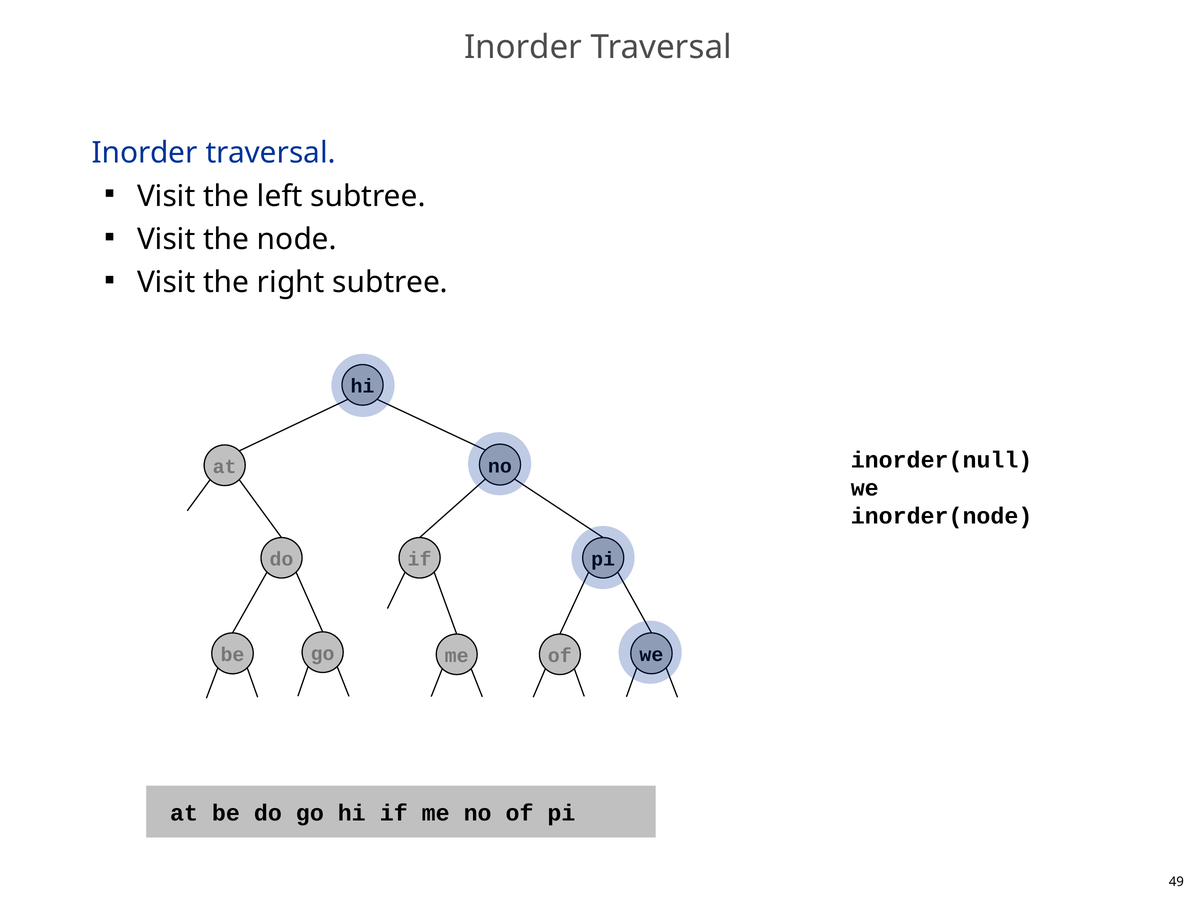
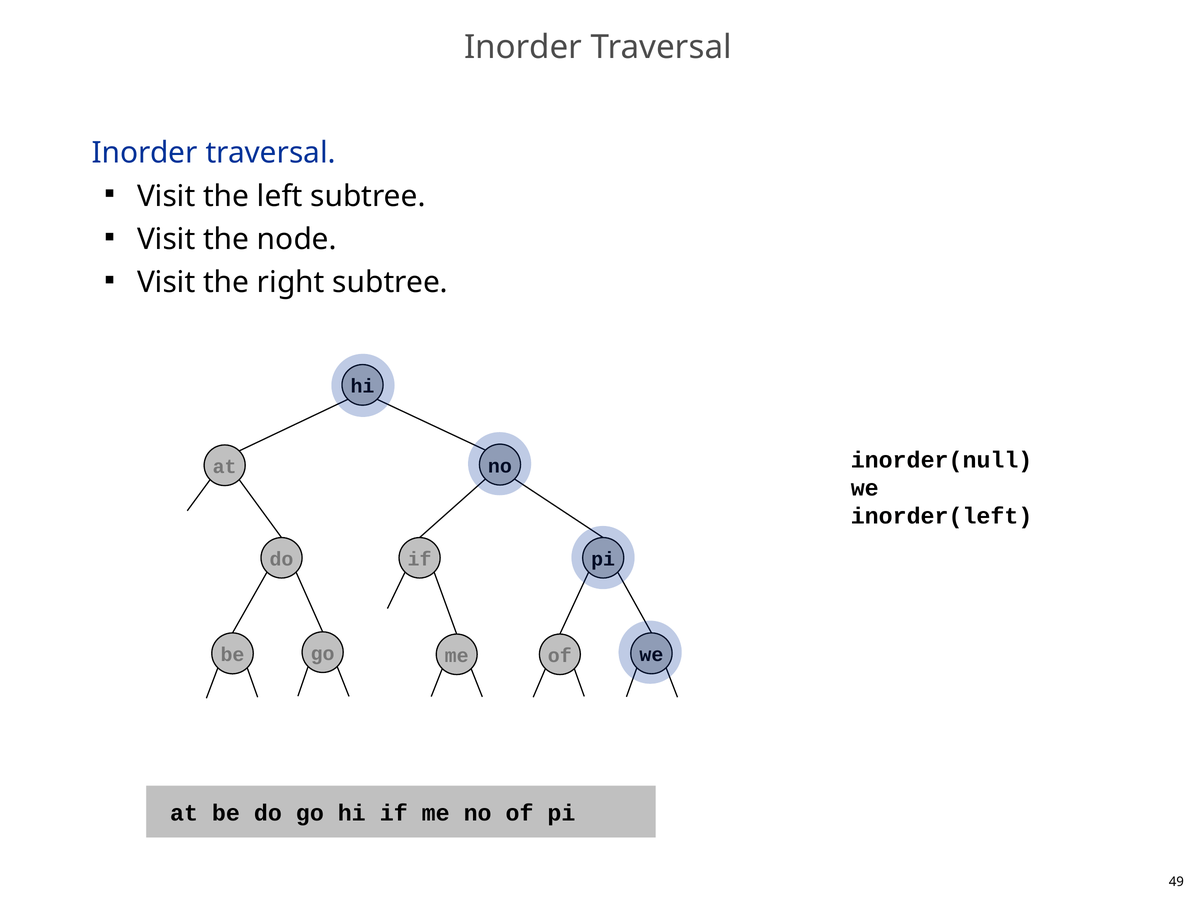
inorder(node: inorder(node -> inorder(left
